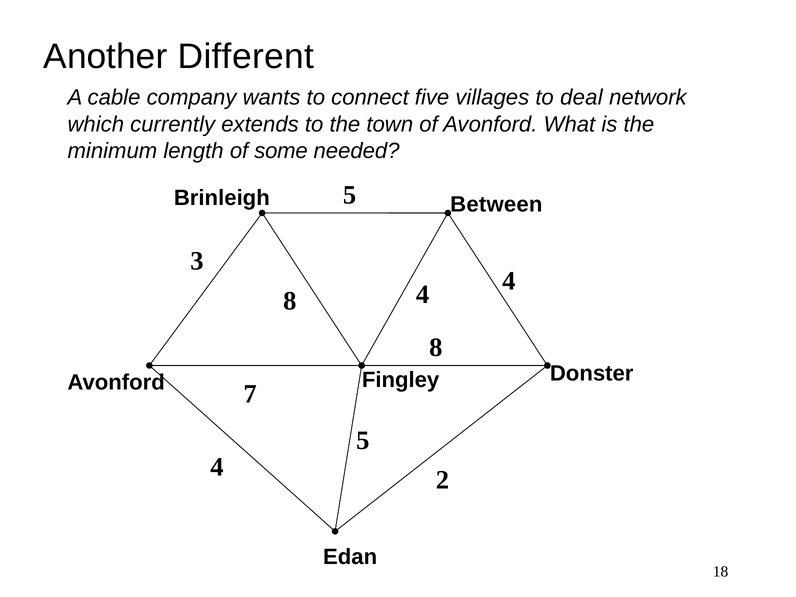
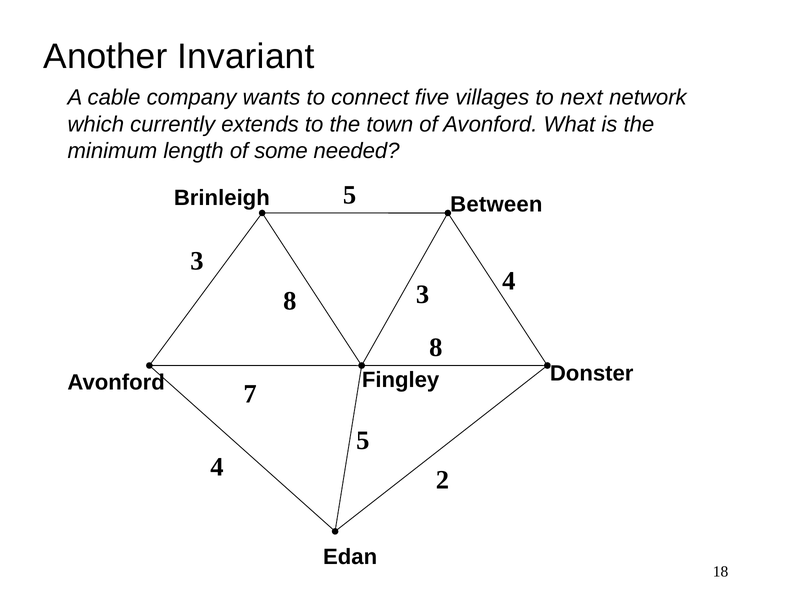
Different: Different -> Invariant
deal: deal -> next
8 4: 4 -> 3
